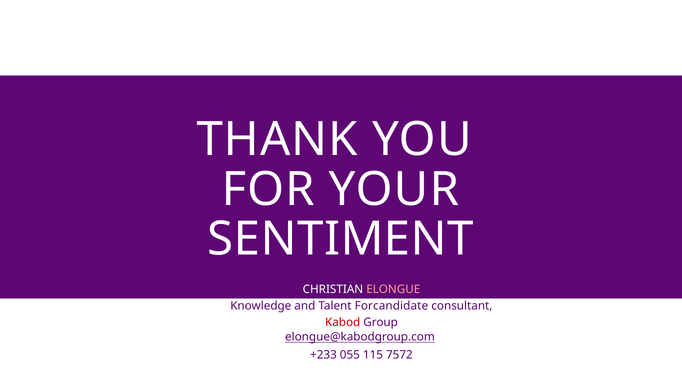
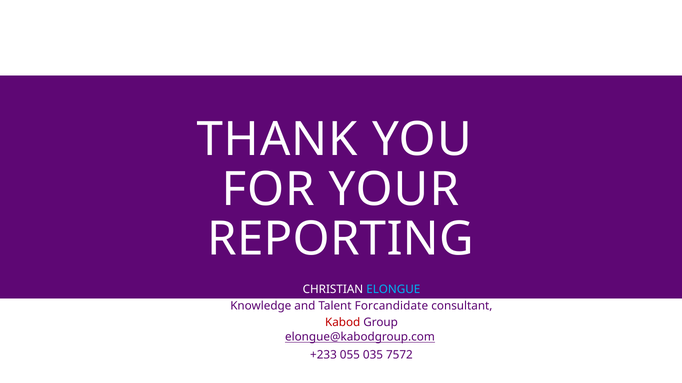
SENTIMENT: SENTIMENT -> REPORTING
ELONGUE colour: pink -> light blue
115: 115 -> 035
